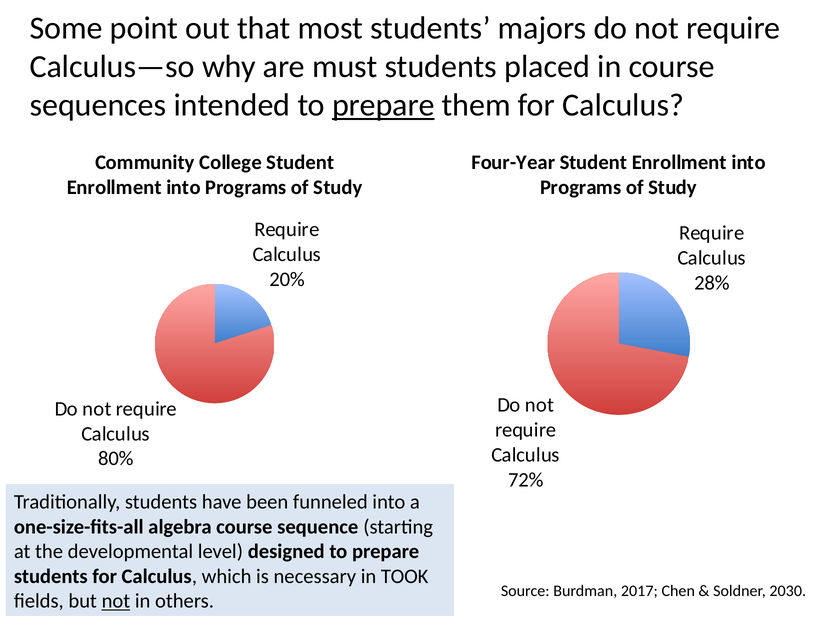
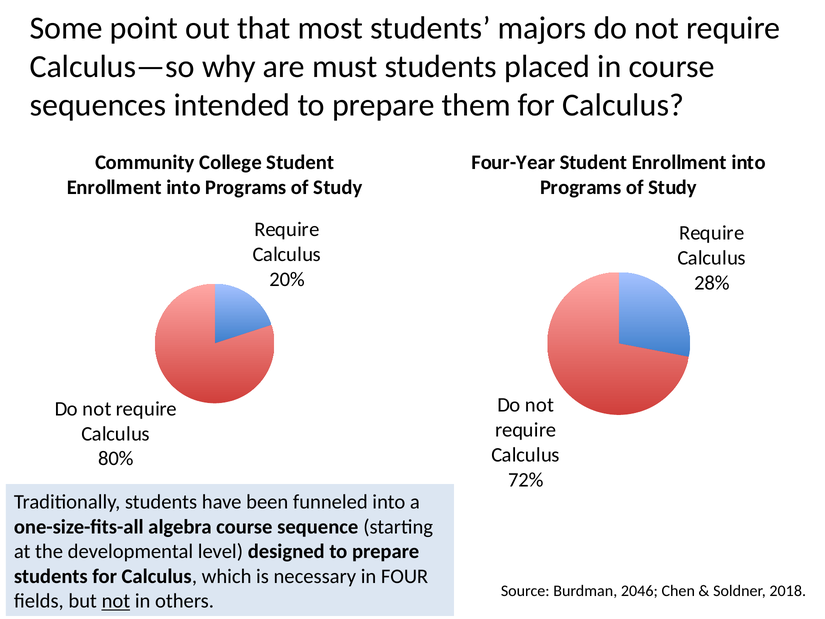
prepare at (383, 105) underline: present -> none
TOOK: TOOK -> FOUR
2017: 2017 -> 2046
2030: 2030 -> 2018
